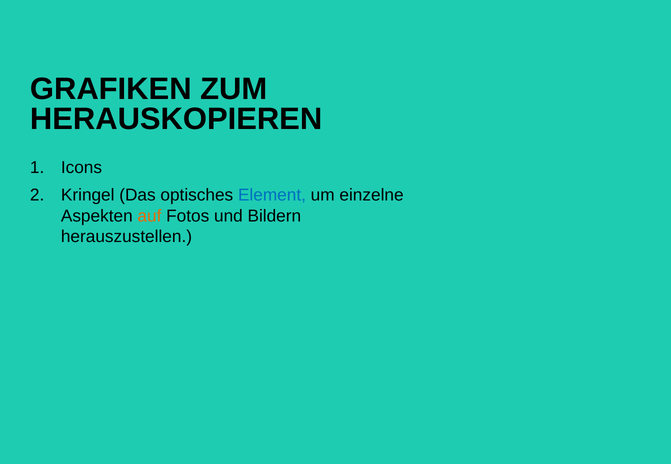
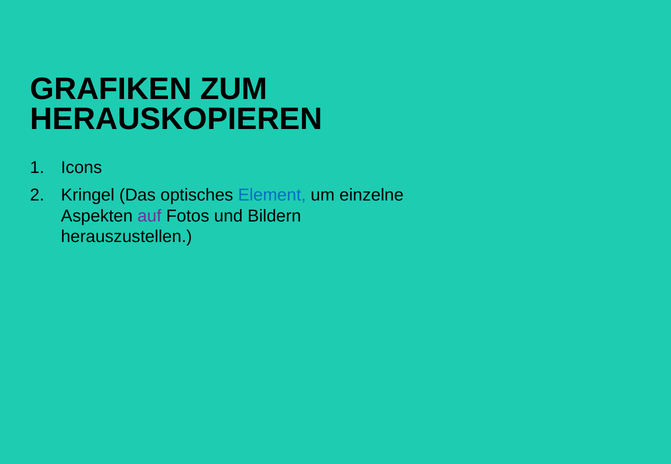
auf colour: orange -> purple
